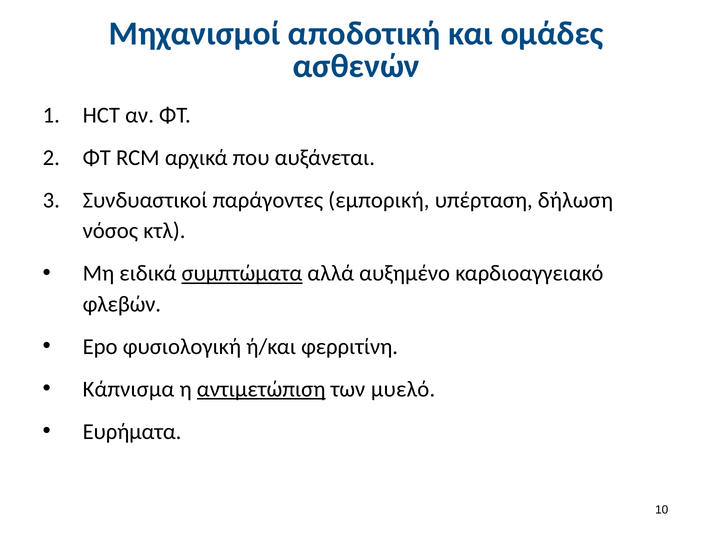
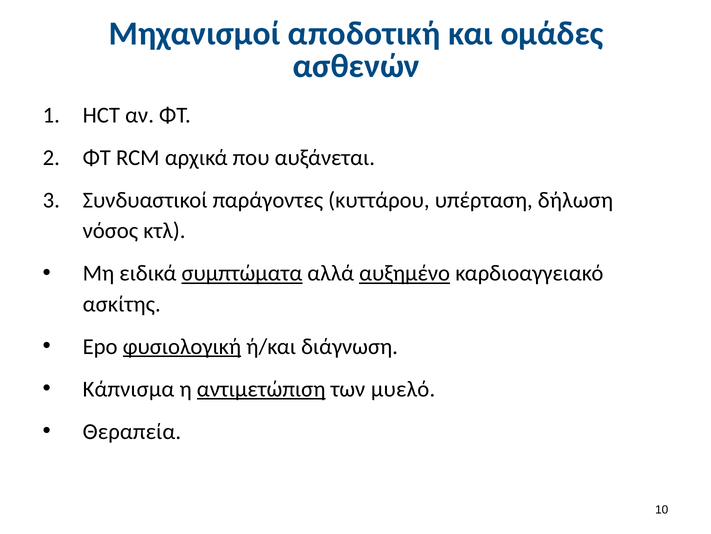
εμπορική: εμπορική -> κυττάρου
αυξημένο underline: none -> present
φλεβών: φλεβών -> ασκίτης
φυσιολογική underline: none -> present
φερριτίνη: φερριτίνη -> διάγνωση
Ευρήματα: Ευρήματα -> Θεραπεία
